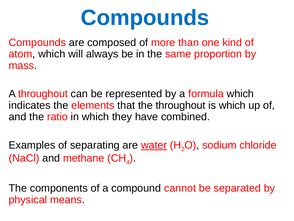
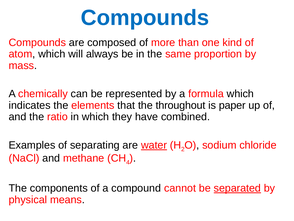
A throughout: throughout -> chemically
is which: which -> paper
separated underline: none -> present
